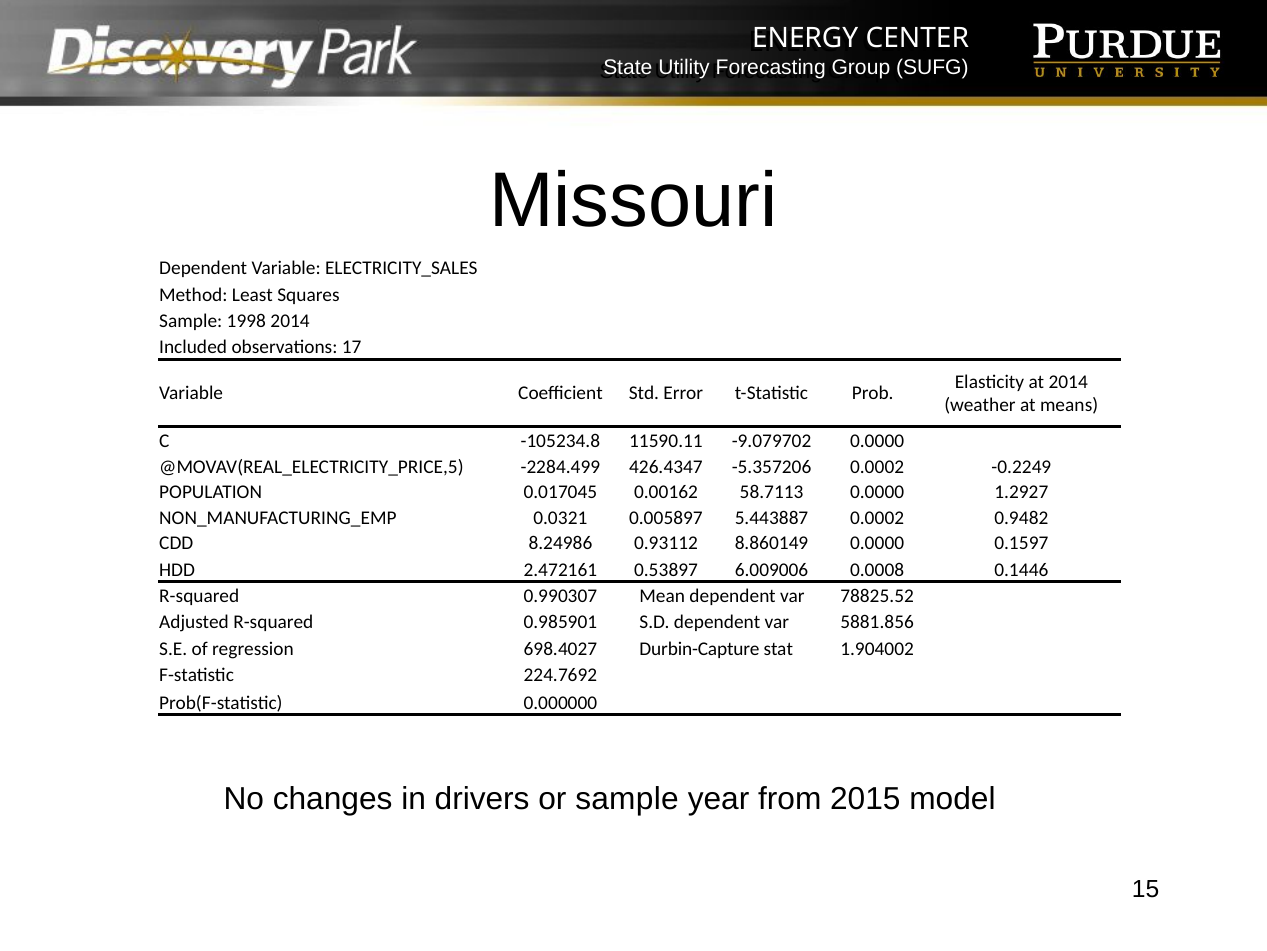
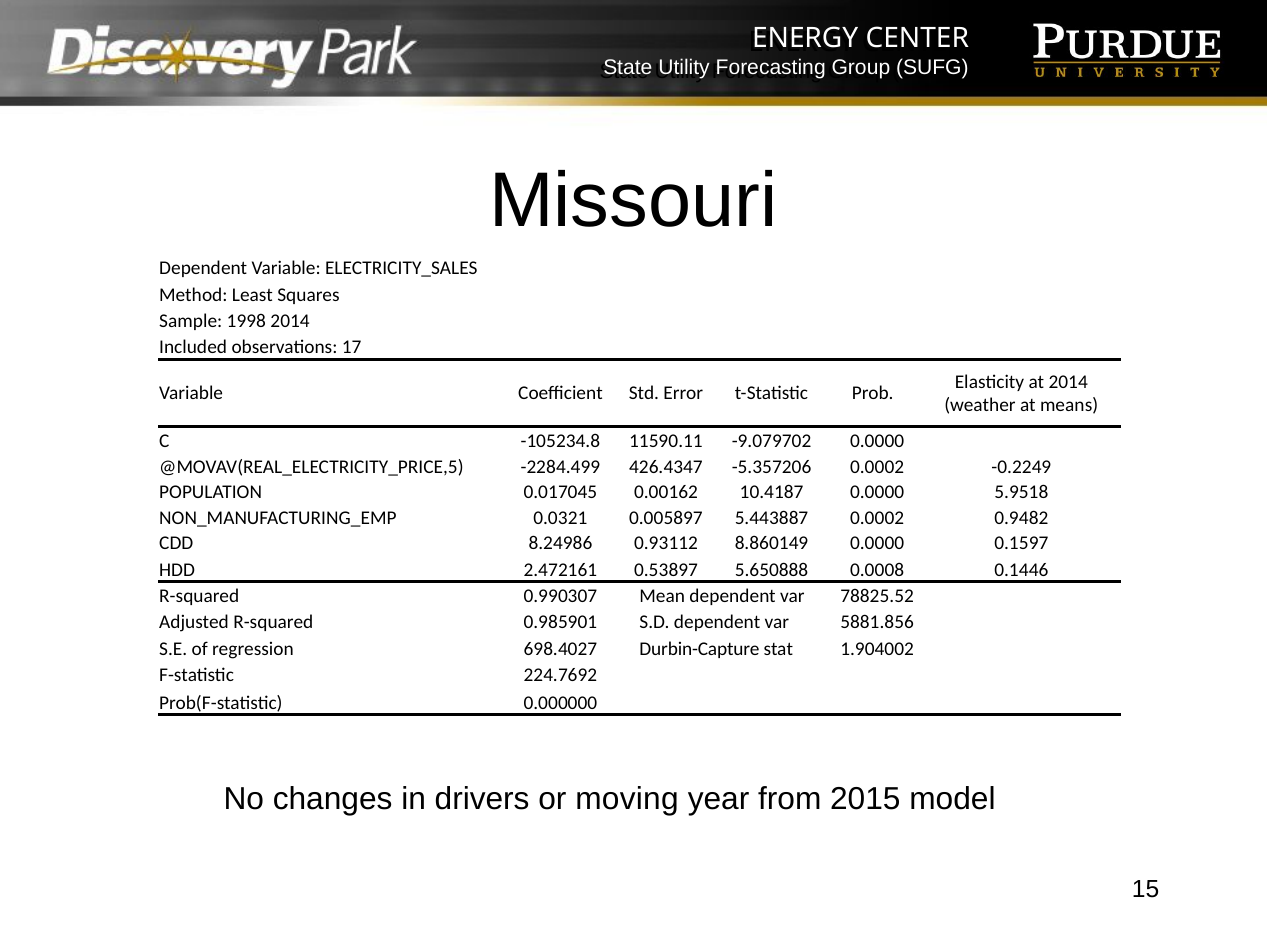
58.7113: 58.7113 -> 10.4187
1.2927: 1.2927 -> 5.9518
6.009006: 6.009006 -> 5.650888
or sample: sample -> moving
